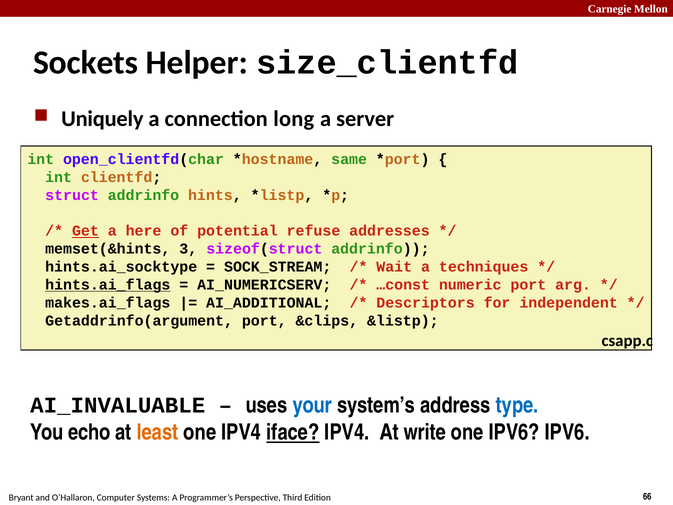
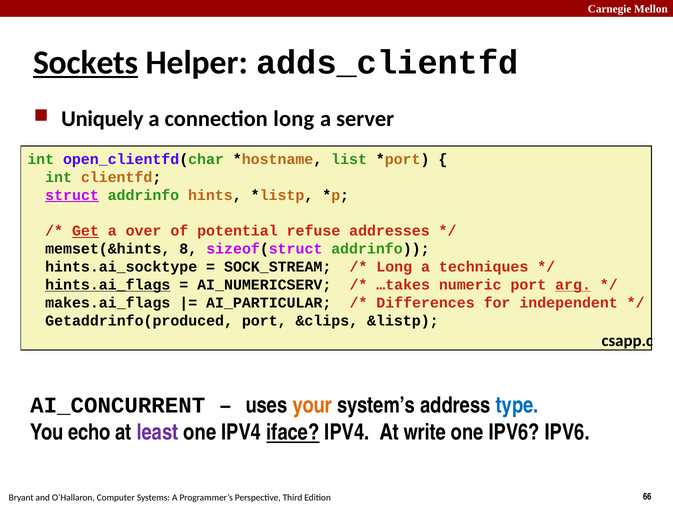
Sockets underline: none -> present
size_clientfd: size_clientfd -> adds_clientfd
same: same -> list
struct underline: none -> present
here: here -> over
3: 3 -> 8
Wait at (394, 267): Wait -> Long
…const: …const -> …takes
arg underline: none -> present
AI_ADDITIONAL: AI_ADDITIONAL -> AI_PARTICULAR
Descriptors: Descriptors -> Differences
Getaddrinfo(argument: Getaddrinfo(argument -> Getaddrinfo(produced
AI_INVALUABLE: AI_INVALUABLE -> AI_CONCURRENT
your colour: blue -> orange
least colour: orange -> purple
